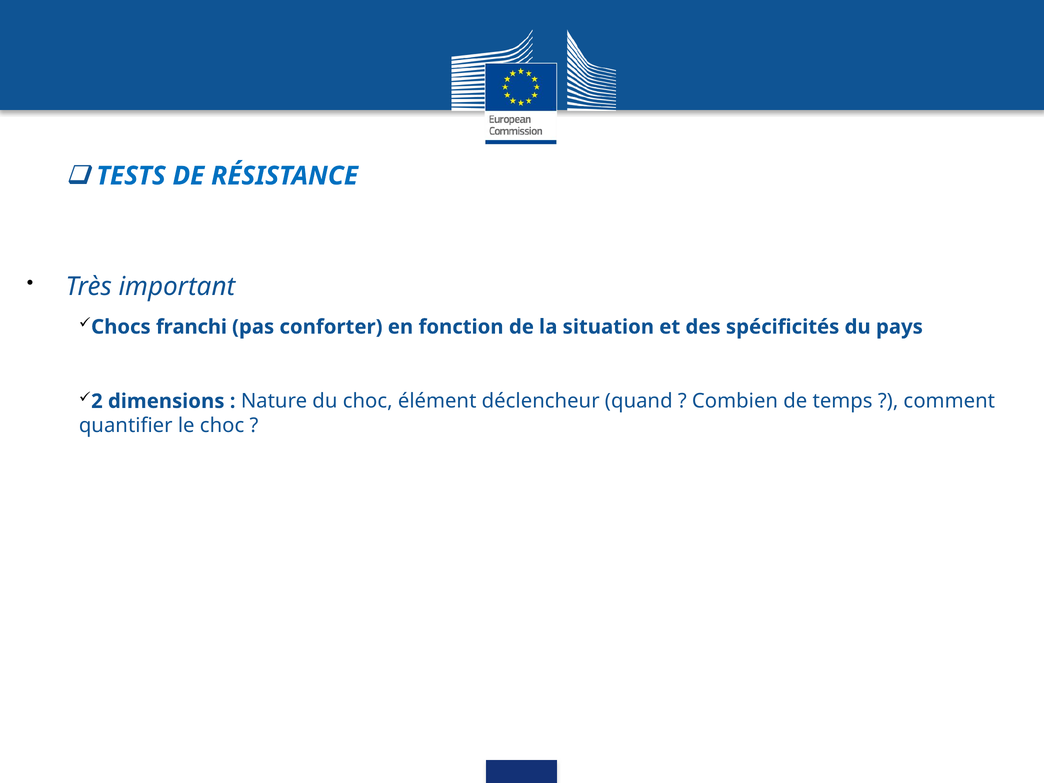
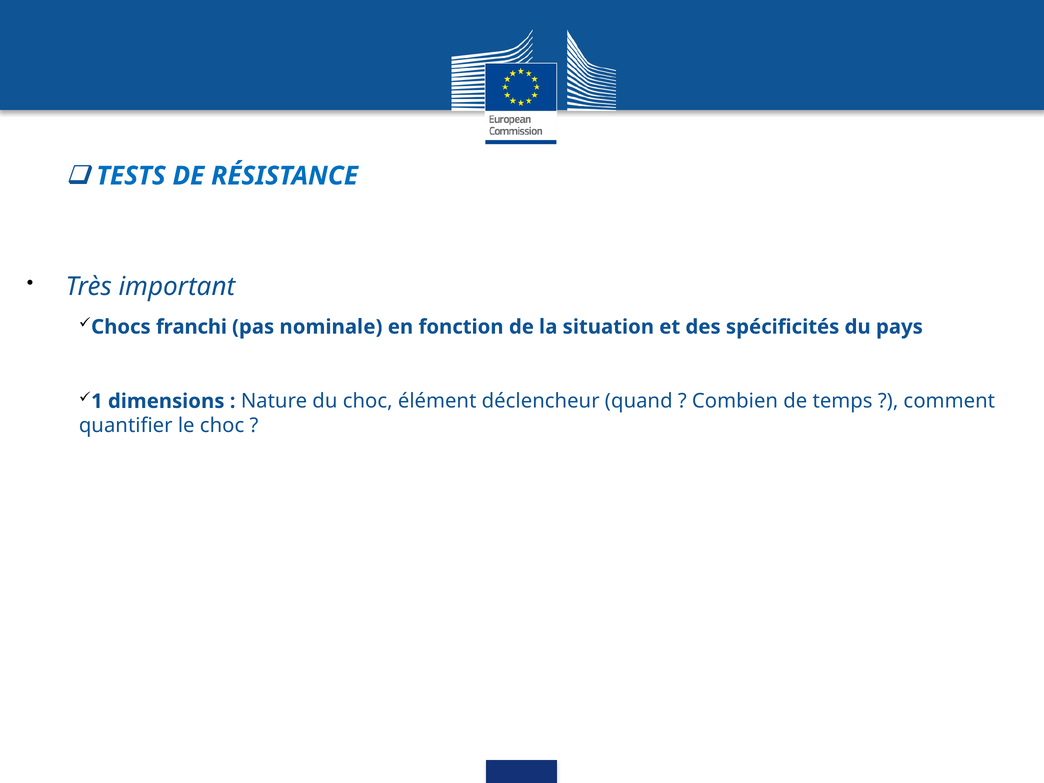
conforter: conforter -> nominale
2: 2 -> 1
